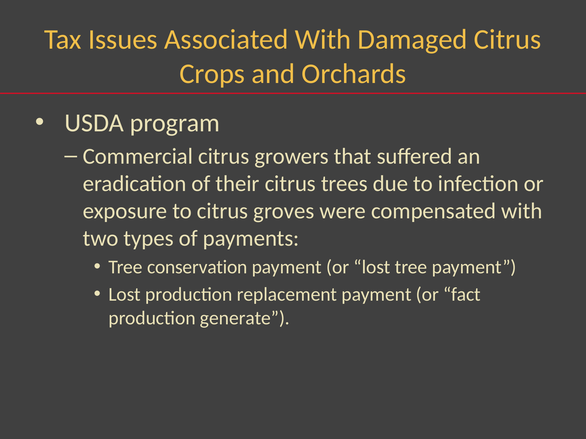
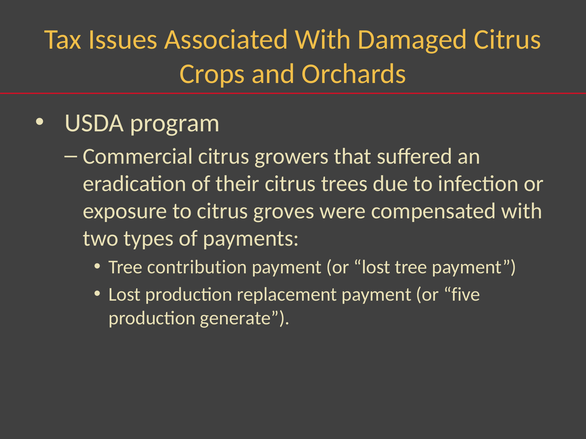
conservation: conservation -> contribution
fact: fact -> five
